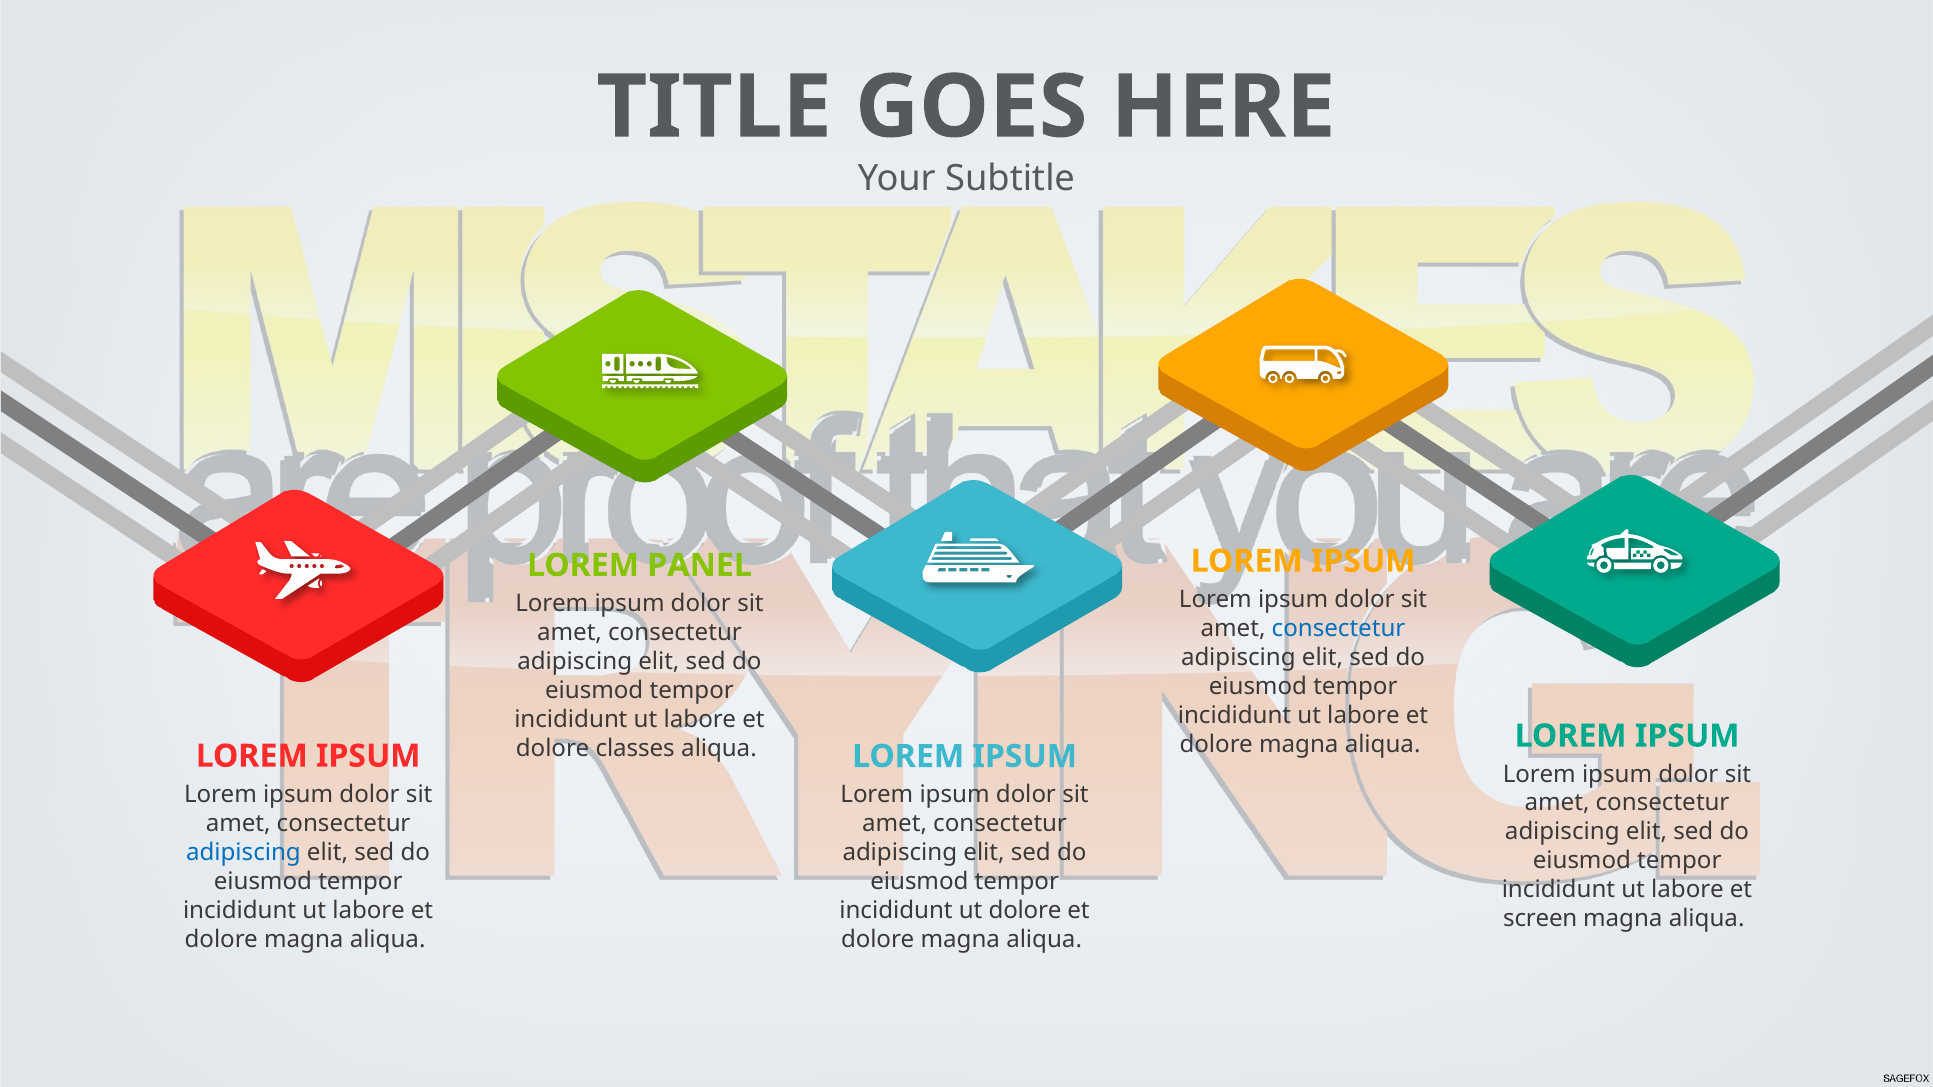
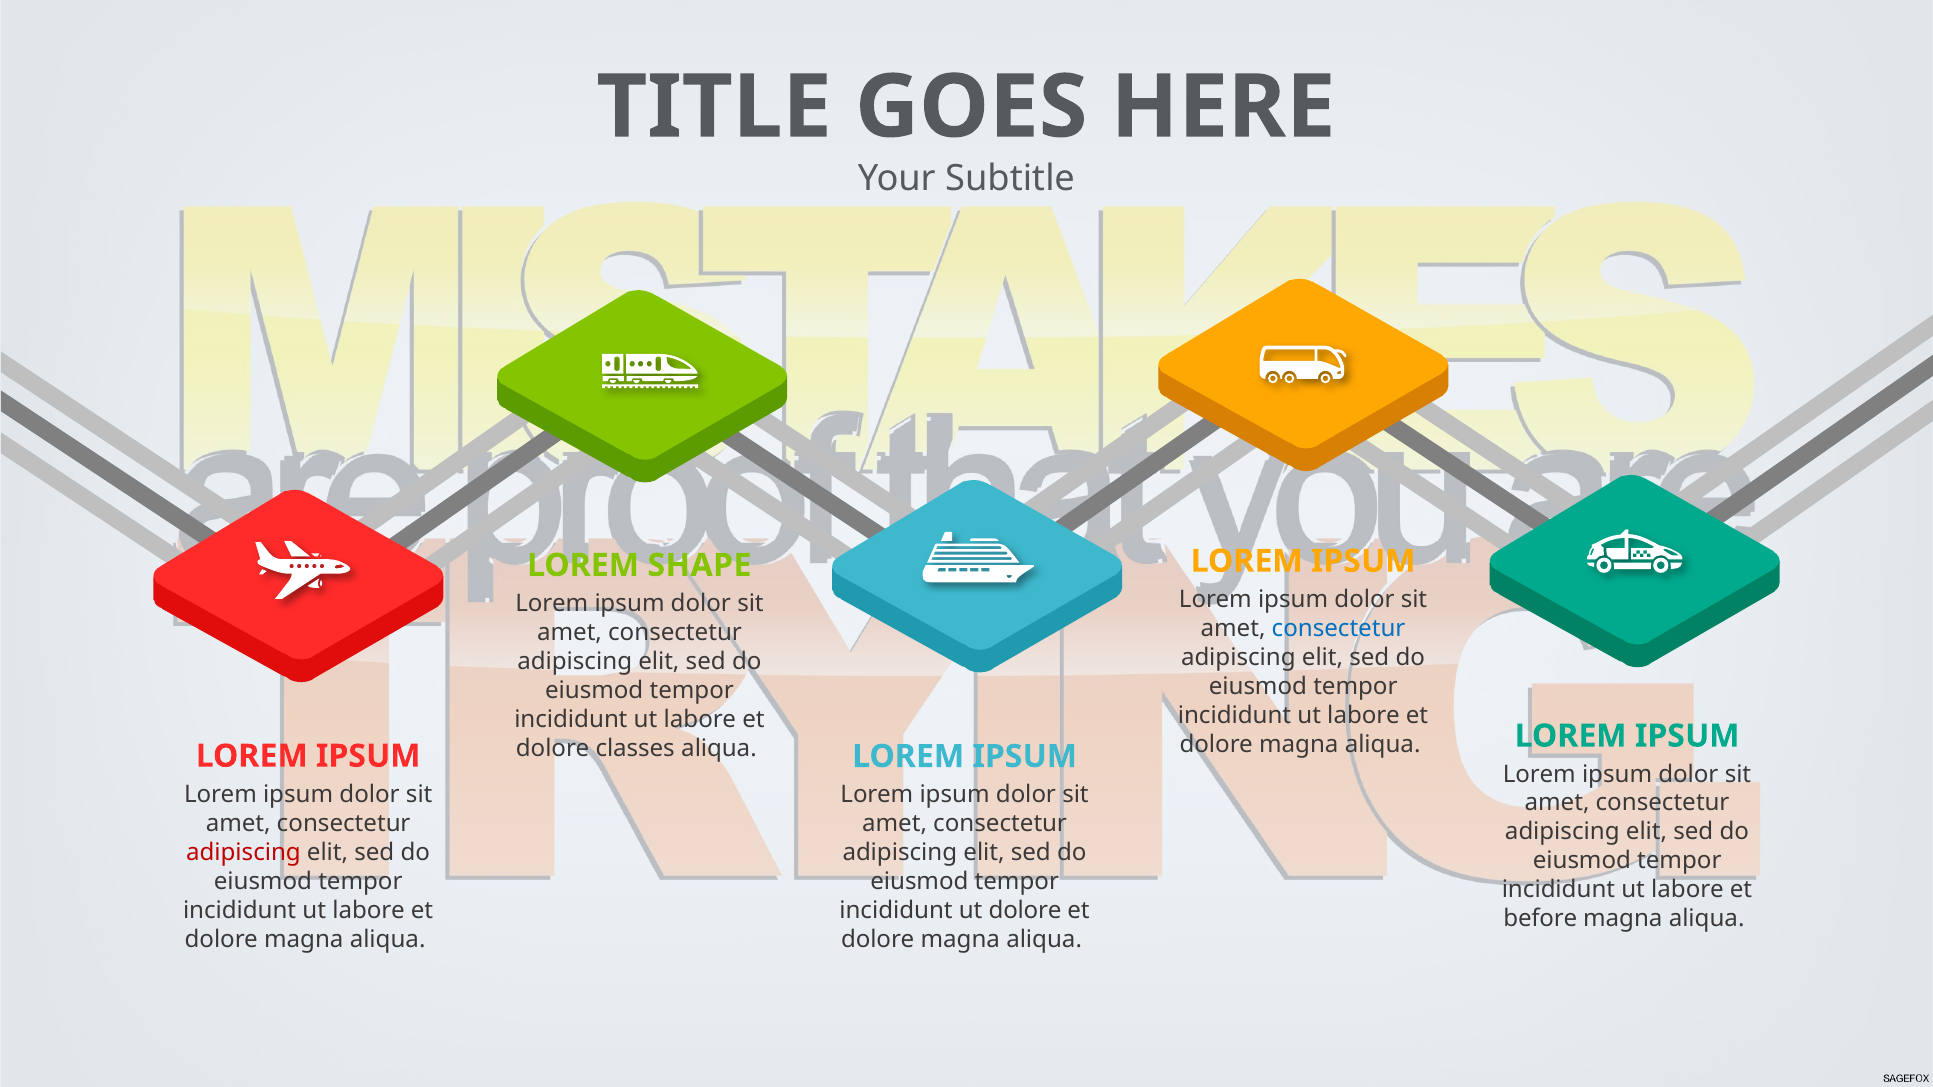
PANEL: PANEL -> SHAPE
adipiscing at (243, 852) colour: blue -> red
screen: screen -> before
